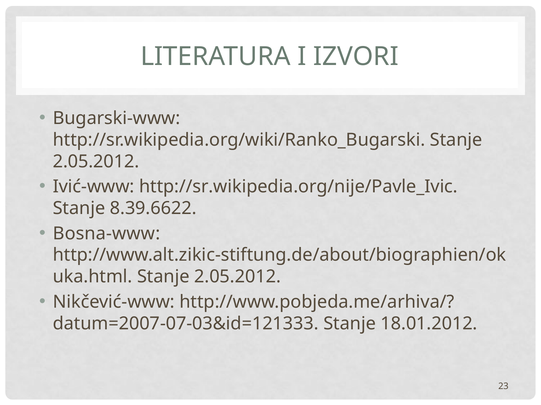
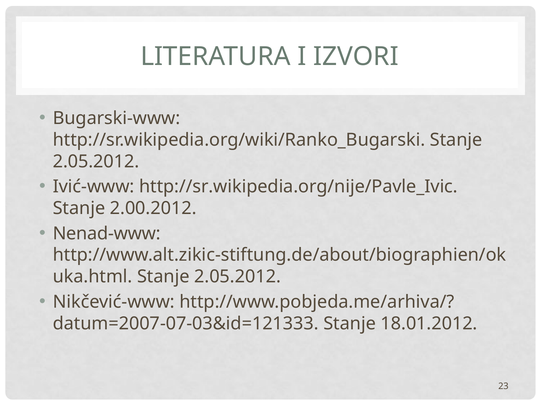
8.39.6622: 8.39.6622 -> 2.00.2012
Bosna-www: Bosna-www -> Nenad-www
